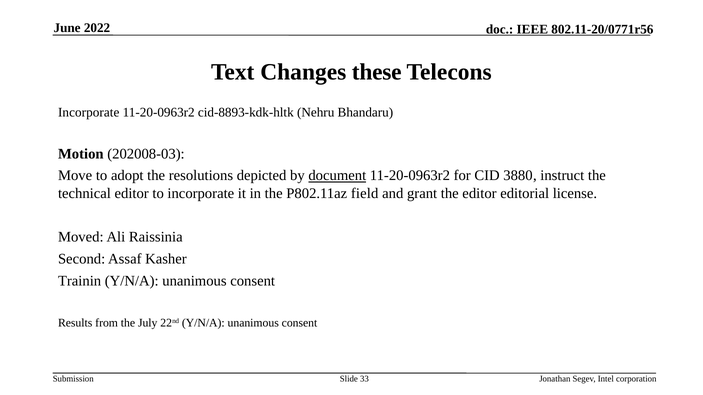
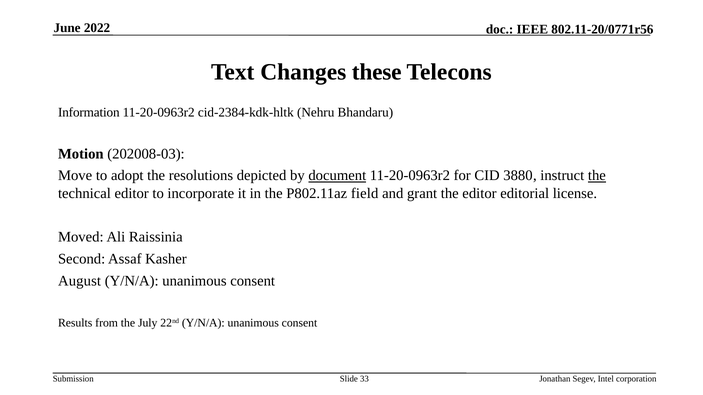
Incorporate at (89, 112): Incorporate -> Information
cid-8893-kdk-hltk: cid-8893-kdk-hltk -> cid-2384-kdk-hltk
the at (597, 176) underline: none -> present
Trainin: Trainin -> August
